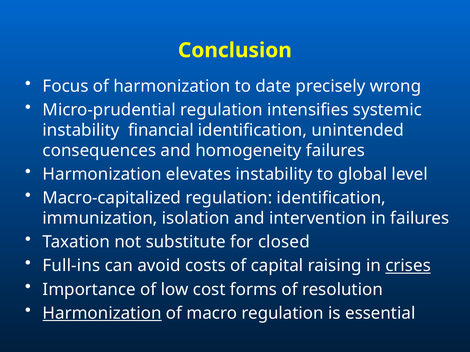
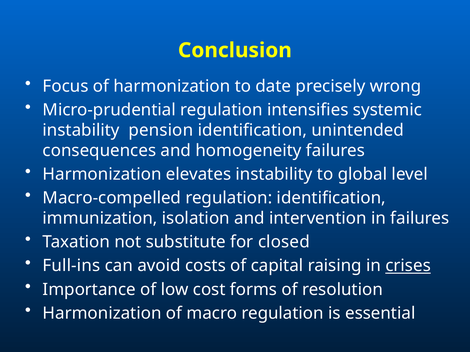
financial: financial -> pension
Macro-capitalized: Macro-capitalized -> Macro-compelled
Harmonization at (102, 314) underline: present -> none
